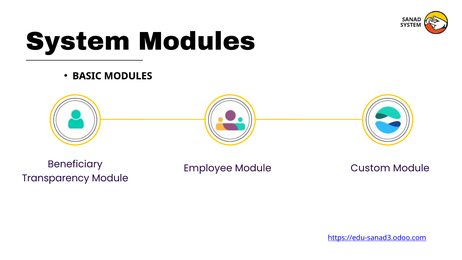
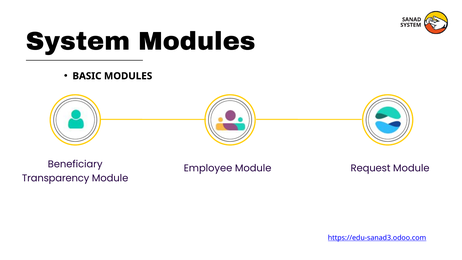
Custom: Custom -> Request
